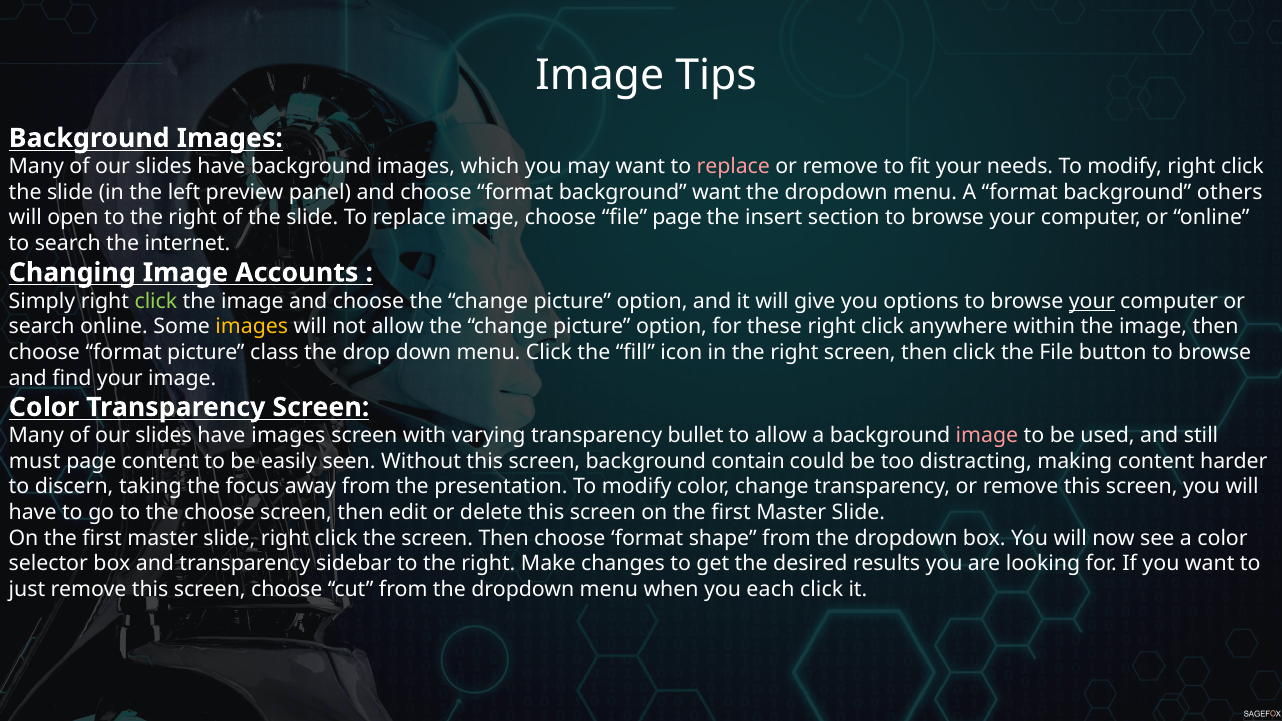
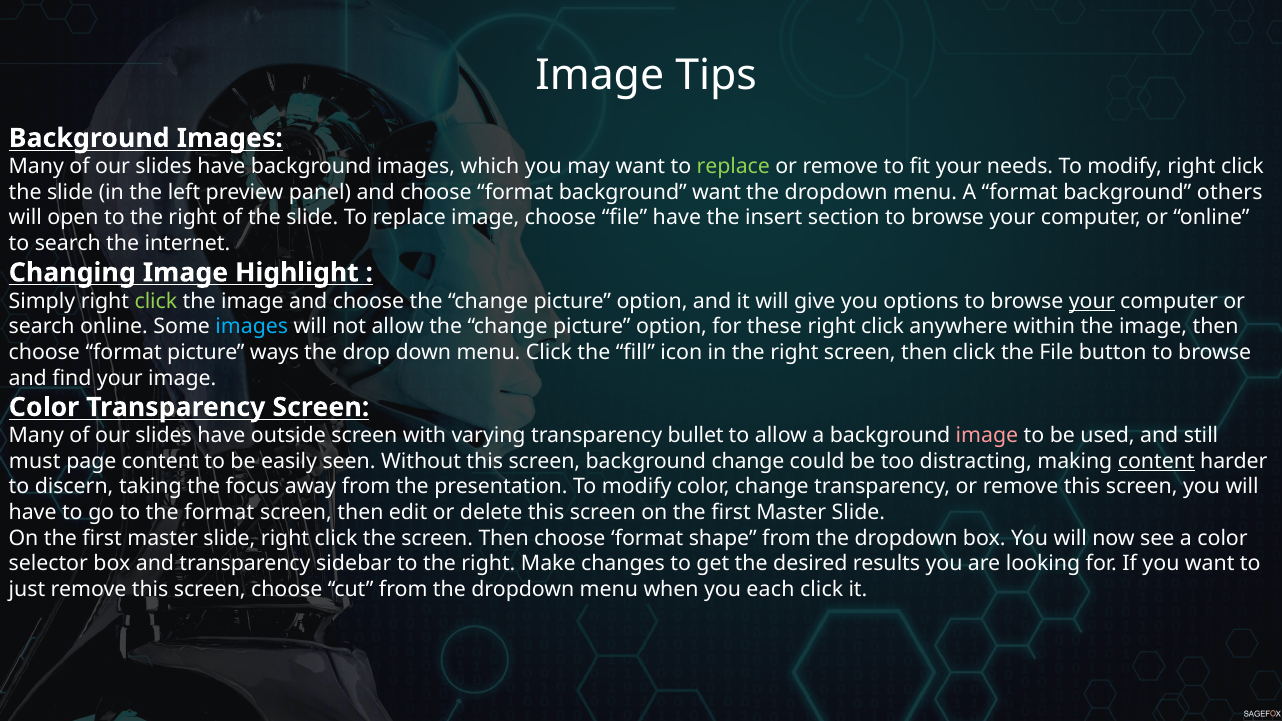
replace at (733, 167) colour: pink -> light green
file page: page -> have
Accounts: Accounts -> Highlight
images at (252, 327) colour: yellow -> light blue
class: class -> ways
have images: images -> outside
background contain: contain -> change
content at (1156, 461) underline: none -> present
the choose: choose -> format
